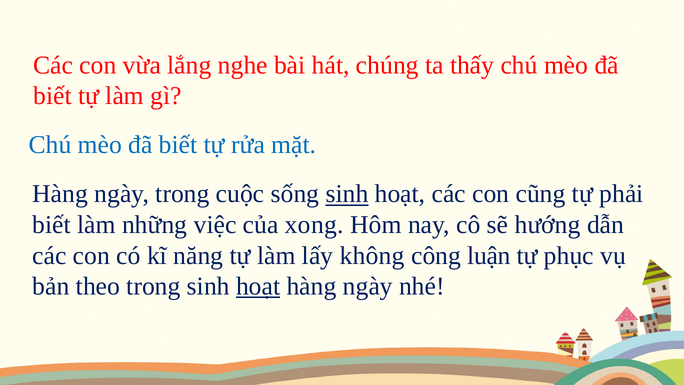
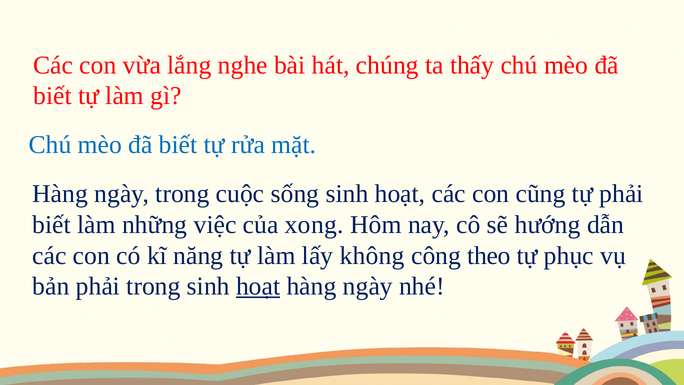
sinh at (347, 194) underline: present -> none
luận: luận -> theo
bản theo: theo -> phải
